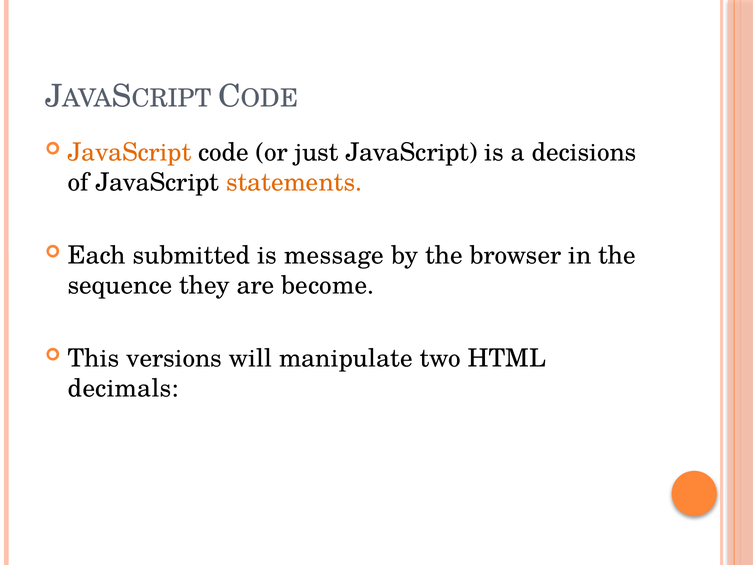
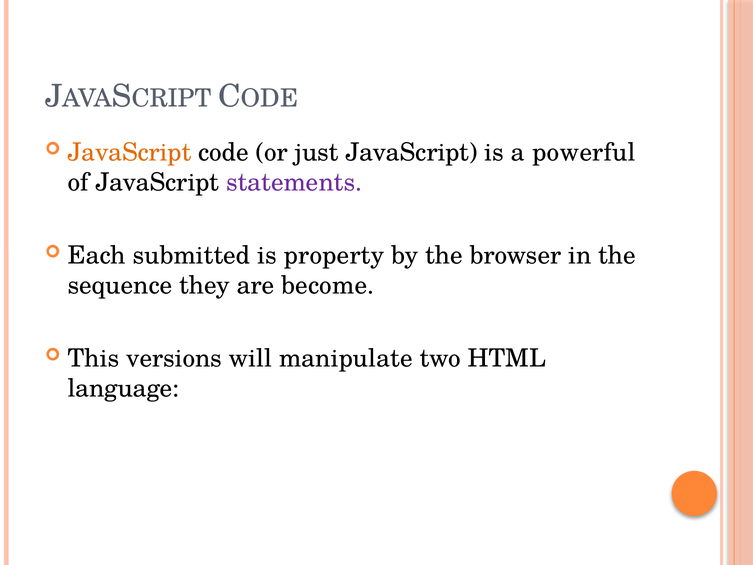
decisions: decisions -> powerful
statements colour: orange -> purple
message: message -> property
decimals: decimals -> language
